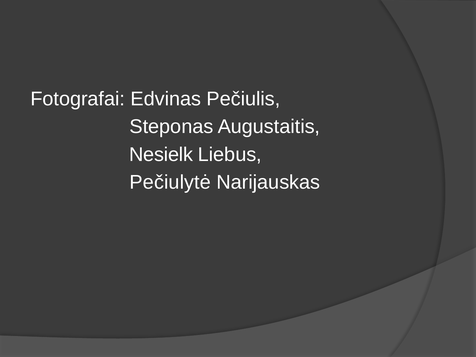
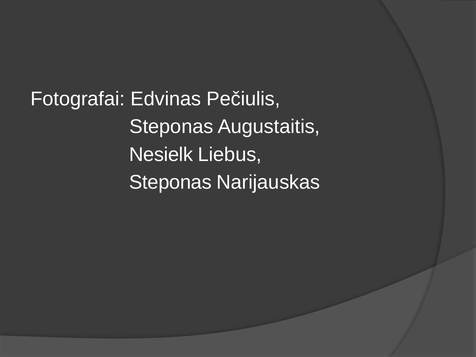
Pečiulytė at (170, 182): Pečiulytė -> Steponas
